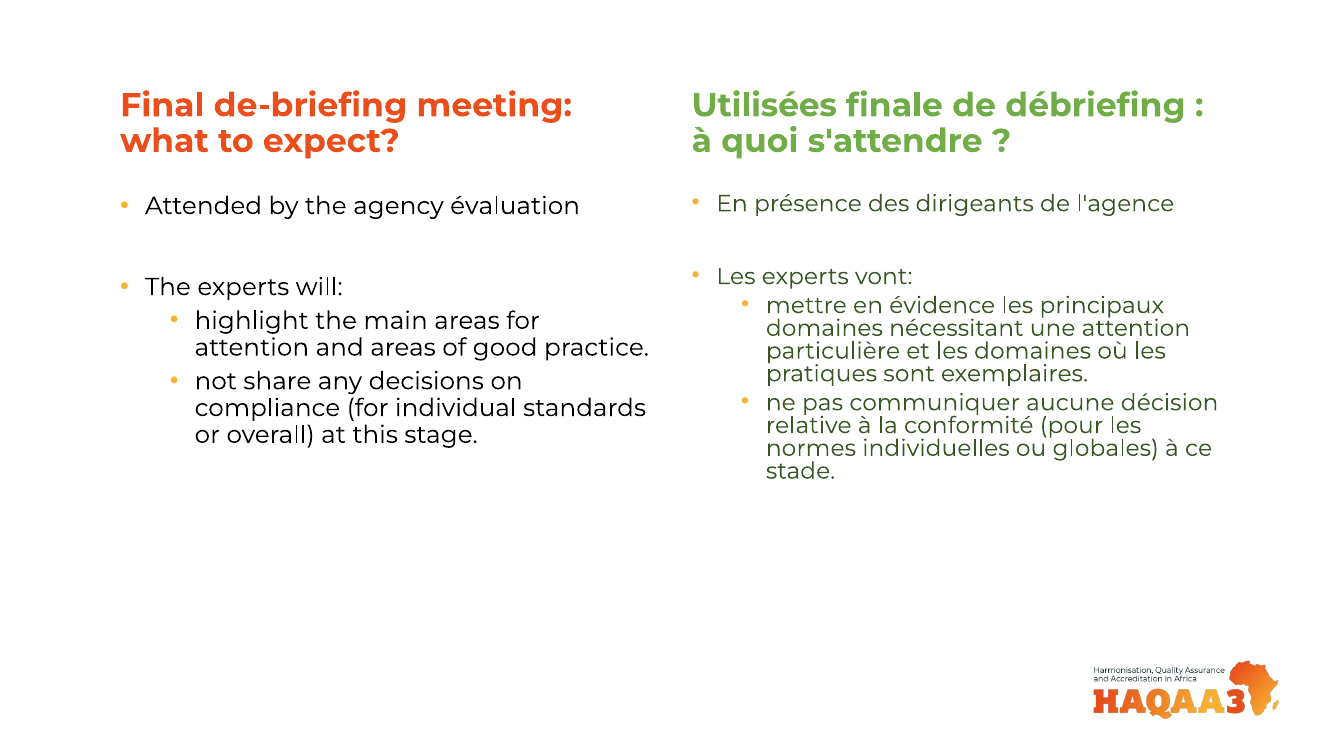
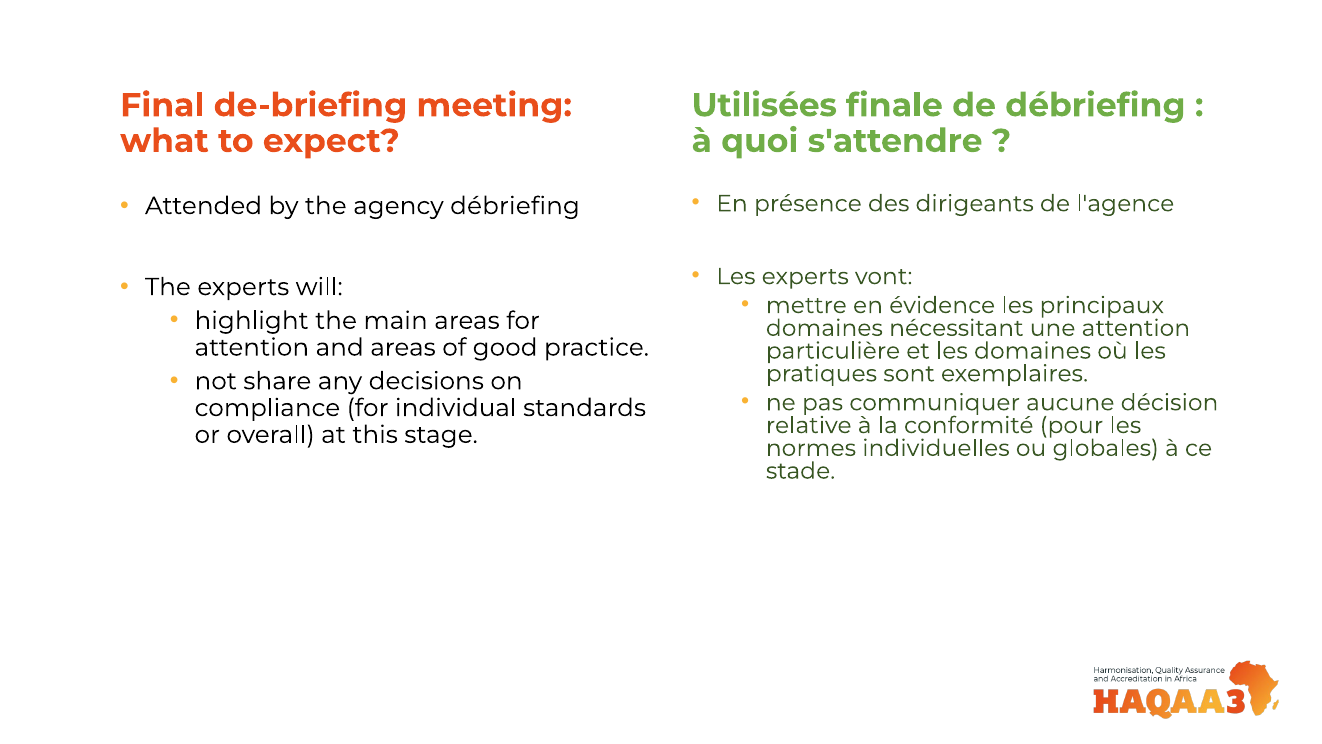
agency évaluation: évaluation -> débriefing
